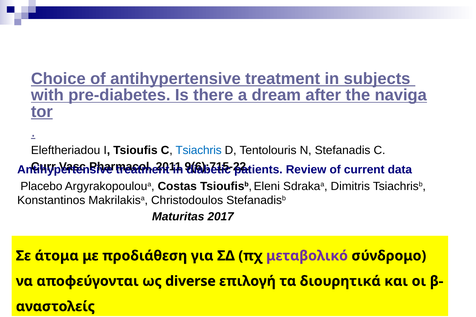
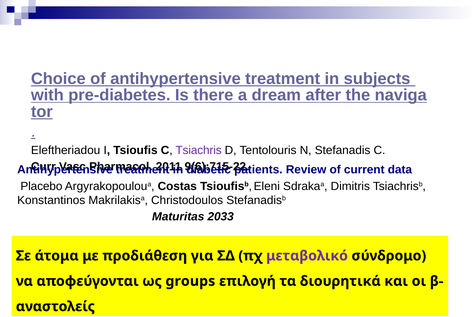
Tsiachris colour: blue -> purple
2017: 2017 -> 2033
diverse: diverse -> groups
